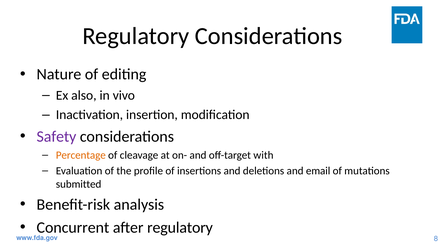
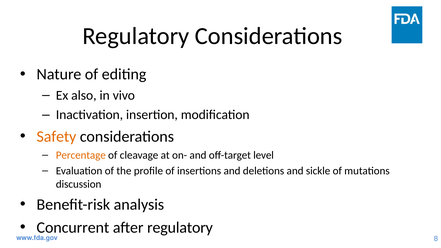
Safety colour: purple -> orange
with: with -> level
email: email -> sickle
submitted: submitted -> discussion
